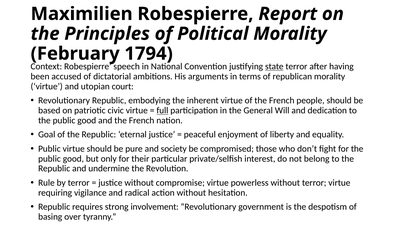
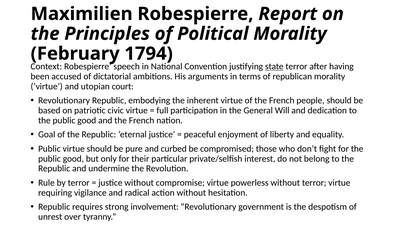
full underline: present -> none
society: society -> curbed
basing: basing -> unrest
